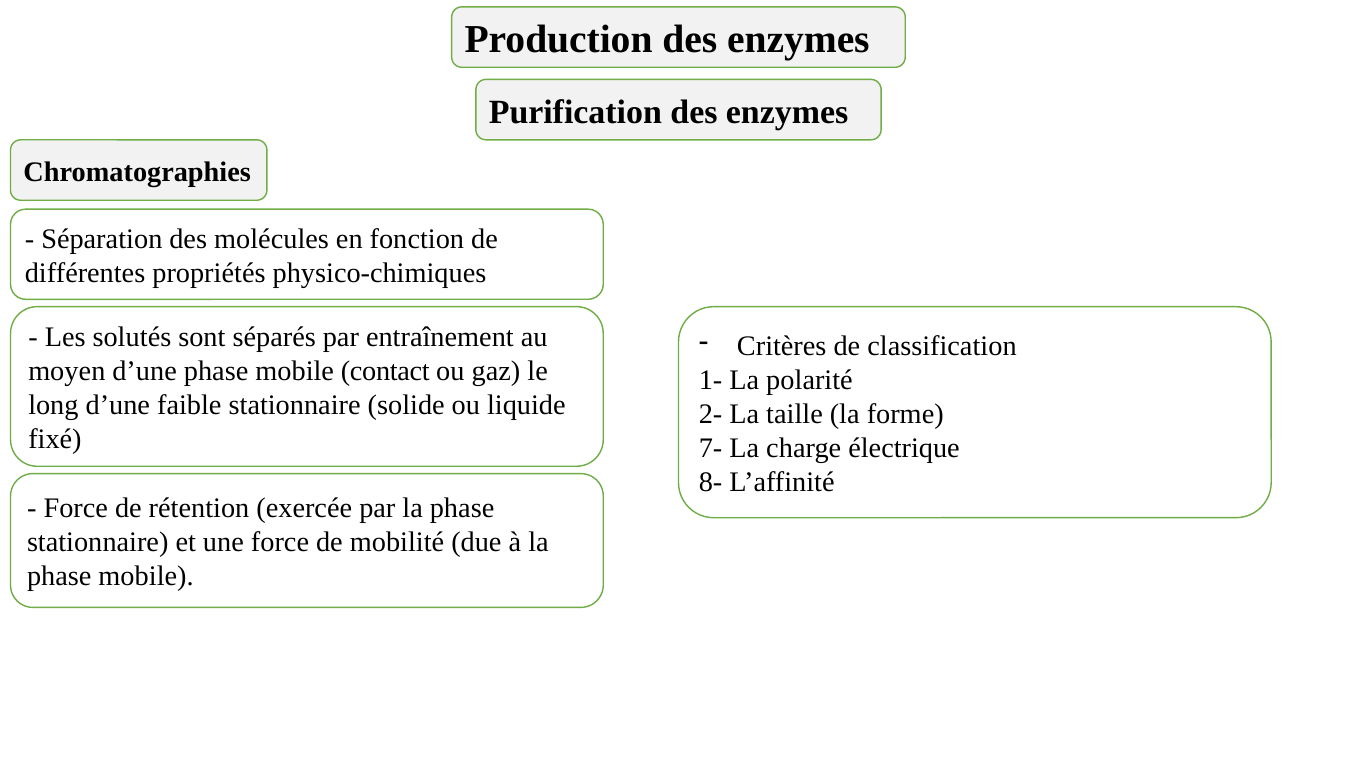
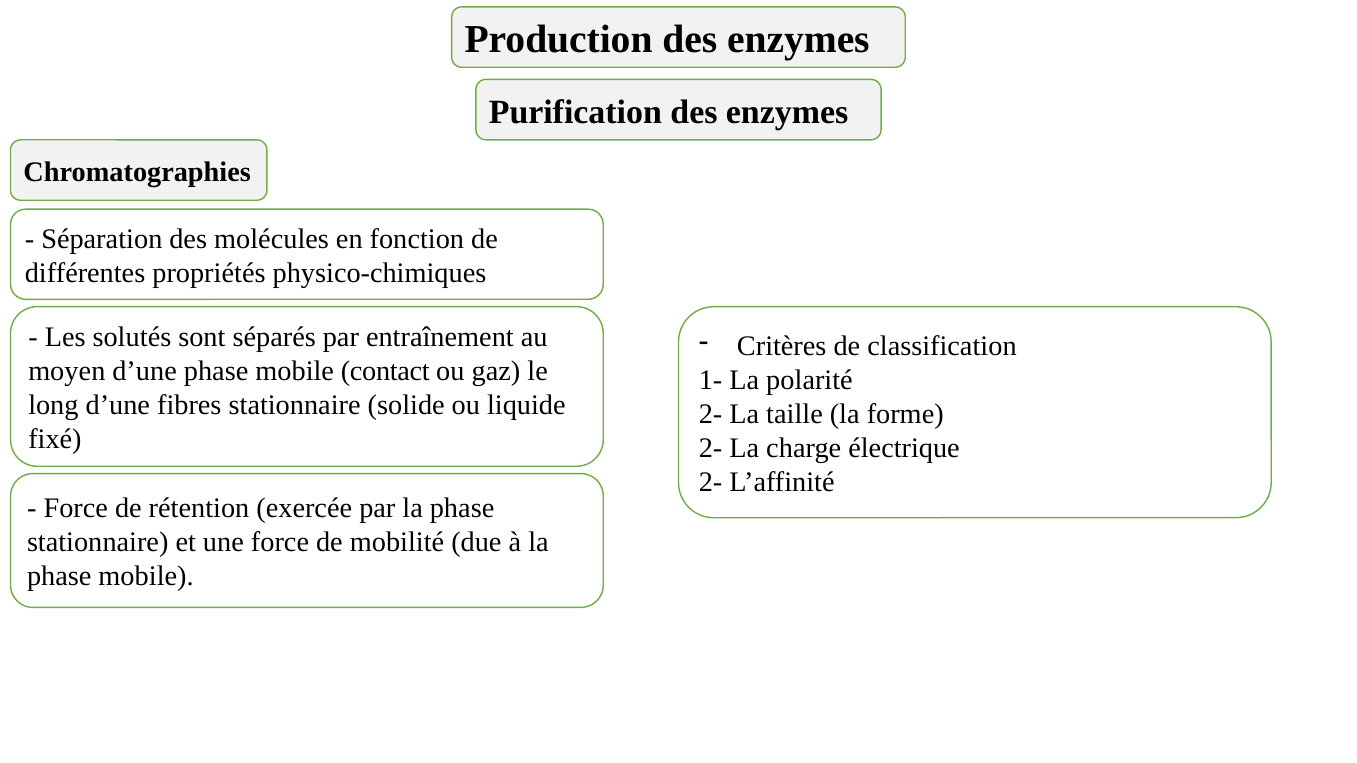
faible: faible -> fibres
7- at (711, 448): 7- -> 2-
8- at (711, 482): 8- -> 2-
